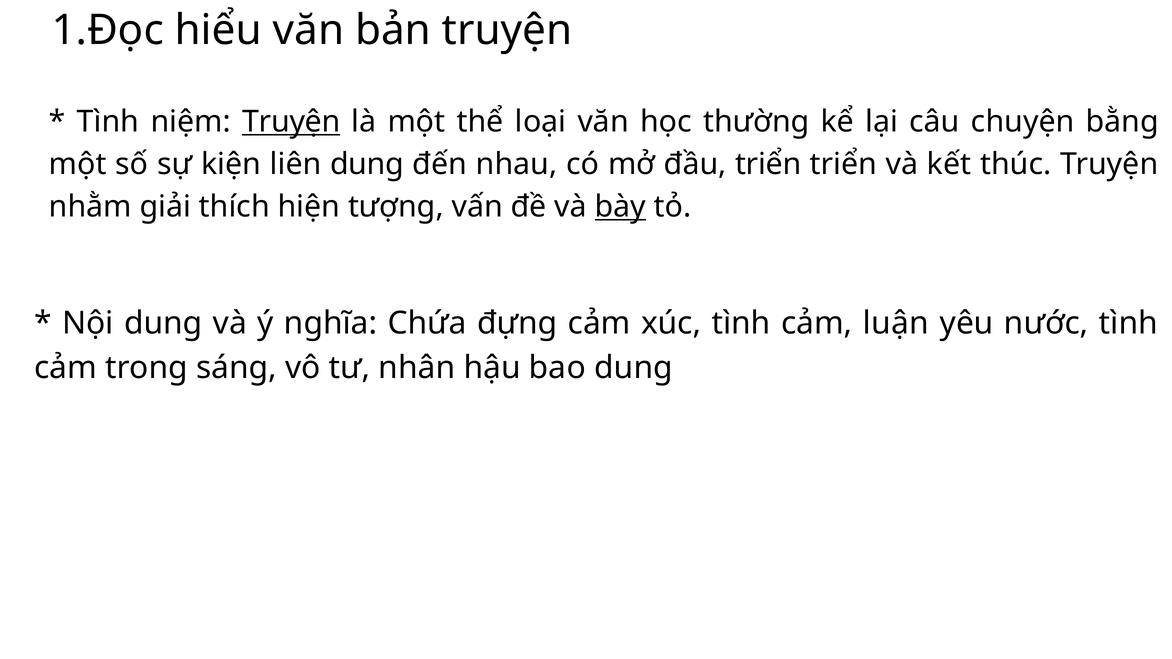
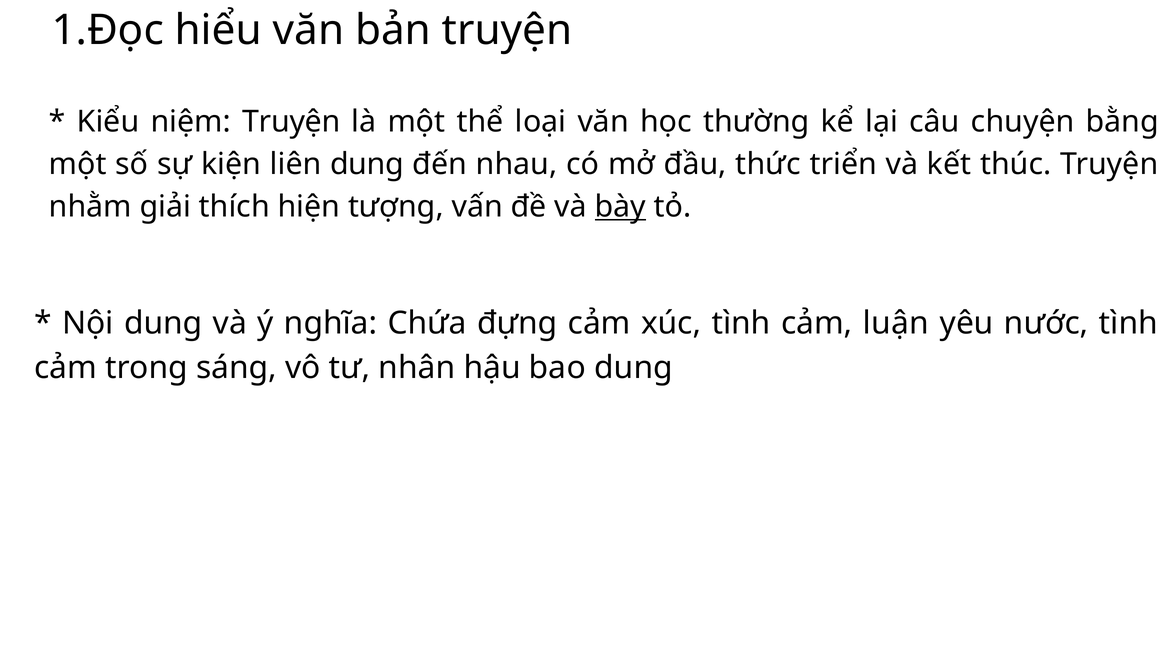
Tình at (108, 122): Tình -> Kiểu
Truyện at (291, 122) underline: present -> none
đầu triển: triển -> thức
